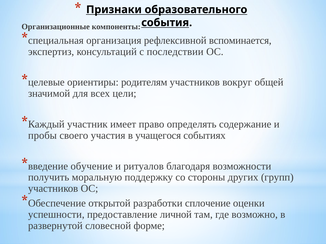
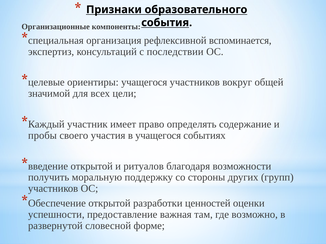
ориентиры родителям: родителям -> учащегося
введение обучение: обучение -> открытой
сплочение: сплочение -> ценностей
личной: личной -> важная
